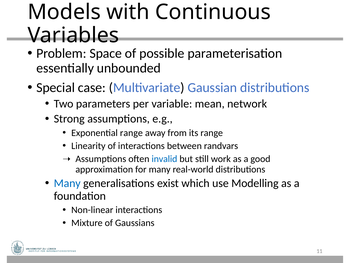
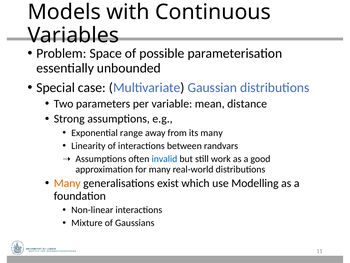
network: network -> distance
its range: range -> many
Many at (67, 183) colour: blue -> orange
